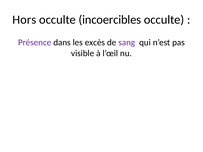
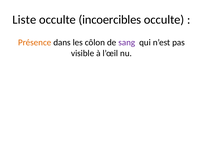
Hors: Hors -> Liste
Présence colour: purple -> orange
excès: excès -> côlon
